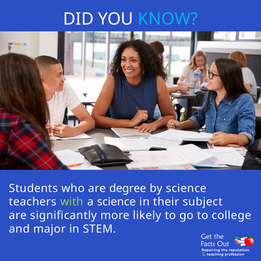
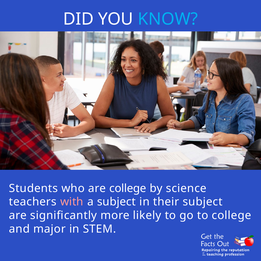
are degree: degree -> college
with colour: light green -> pink
a science: science -> subject
